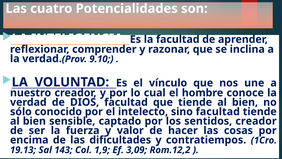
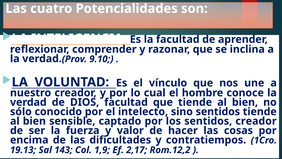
sino facultad: facultad -> sentidos
3,09: 3,09 -> 2,17
